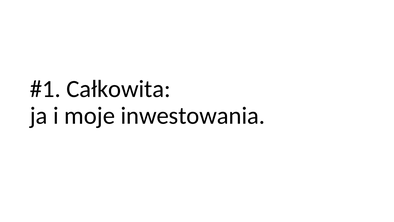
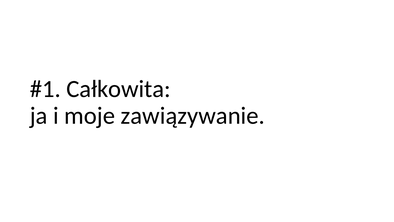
inwestowania: inwestowania -> zawiązywanie
